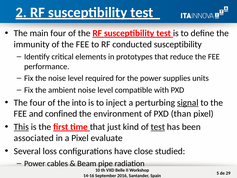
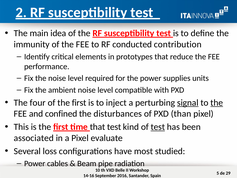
main four: four -> idea
conducted susceptibility: susceptibility -> contribution
of the into: into -> first
the at (217, 102) underline: none -> present
environment: environment -> disturbances
This underline: present -> none
that just: just -> test
close: close -> most
